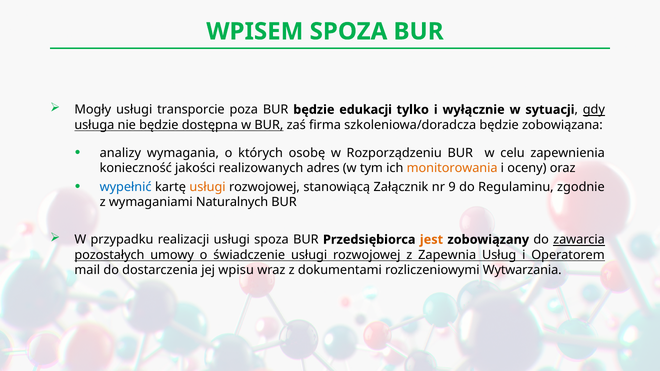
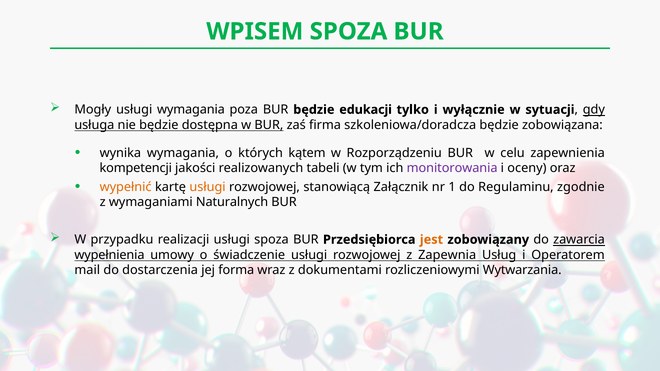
usługi transporcie: transporcie -> wymagania
analizy: analizy -> wynika
osobę: osobę -> kątem
konieczność: konieczność -> kompetencji
adres: adres -> tabeli
monitorowania colour: orange -> purple
wypełnić colour: blue -> orange
9: 9 -> 1
pozostałych: pozostałych -> wypełnienia
wpisu: wpisu -> forma
